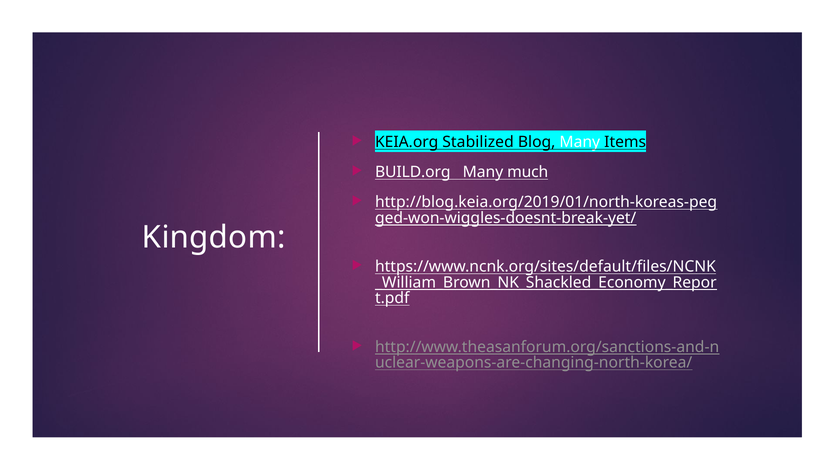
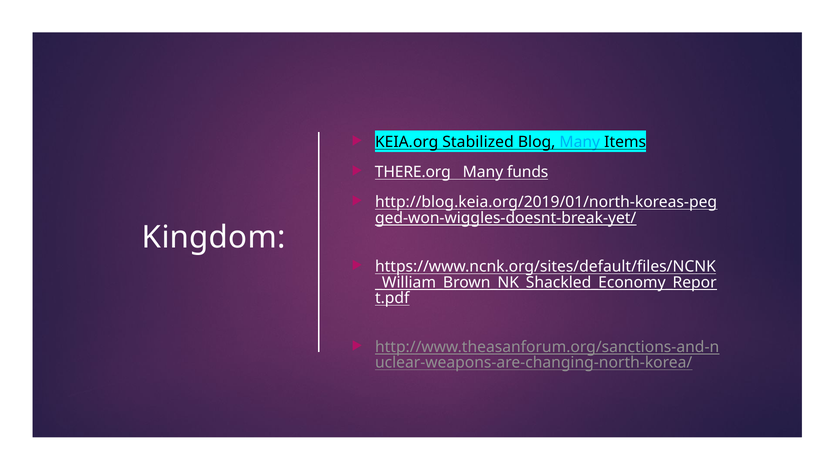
Many at (580, 142) colour: white -> light blue
BUILD.org: BUILD.org -> THERE.org
much: much -> funds
